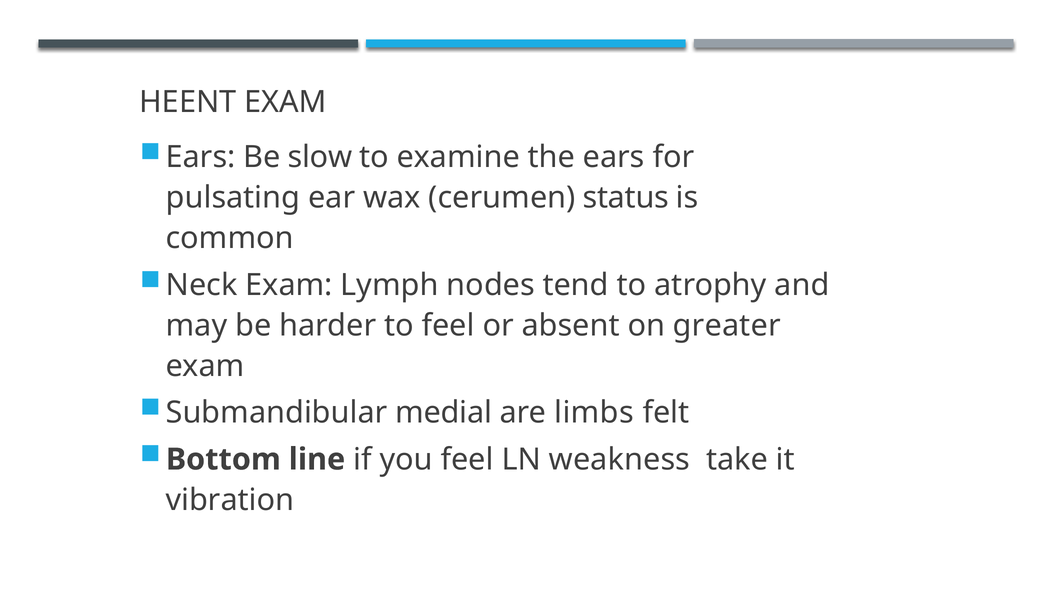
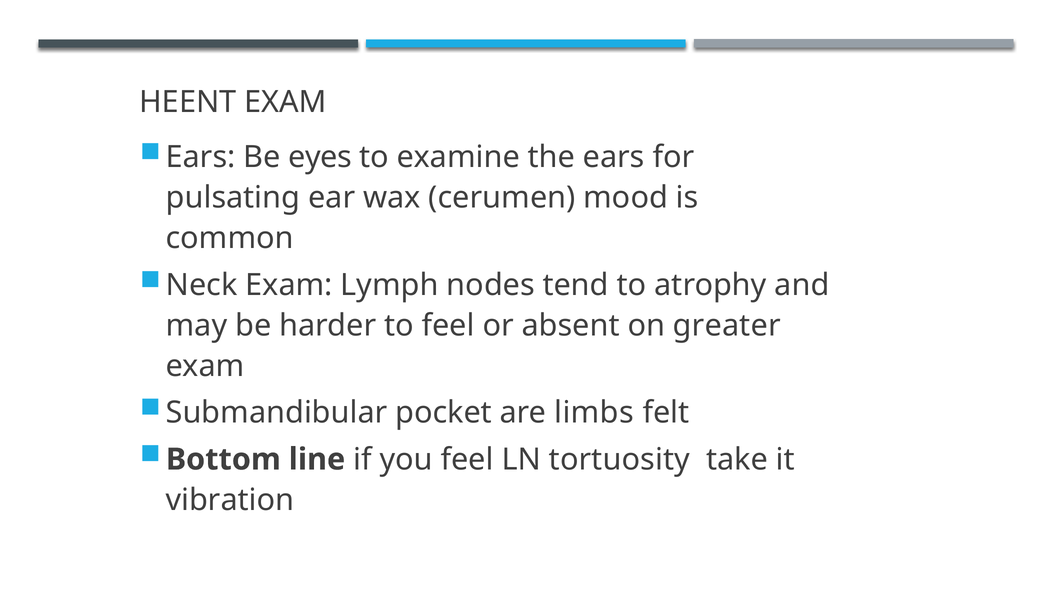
slow: slow -> eyes
status: status -> mood
medial: medial -> pocket
weakness: weakness -> tortuosity
